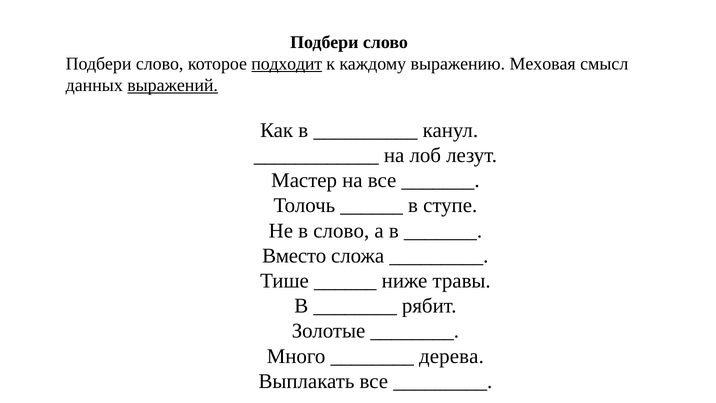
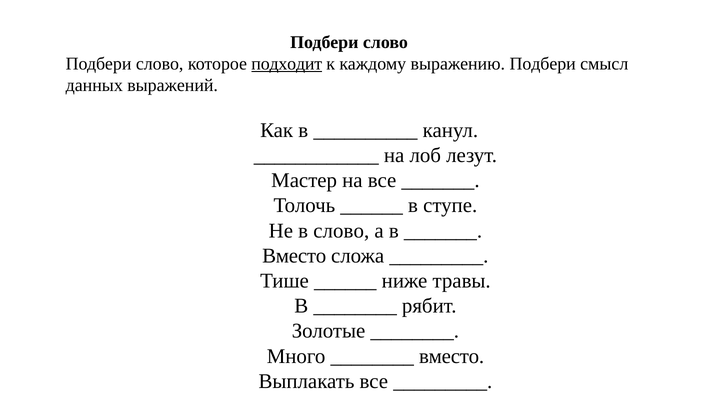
выражению Меховая: Меховая -> Подбери
выражений underline: present -> none
дерева at (451, 356): дерева -> вместо
